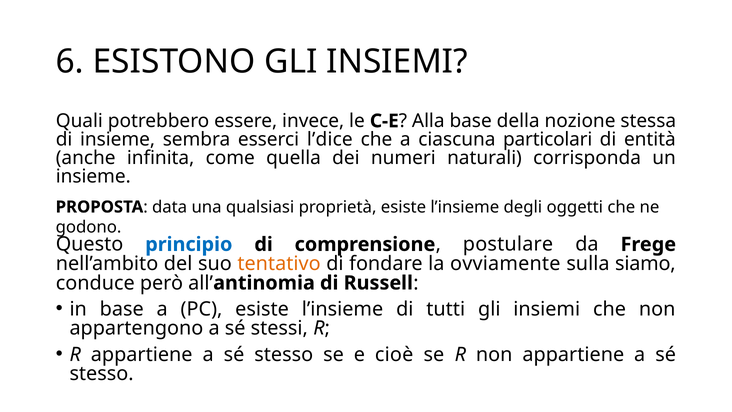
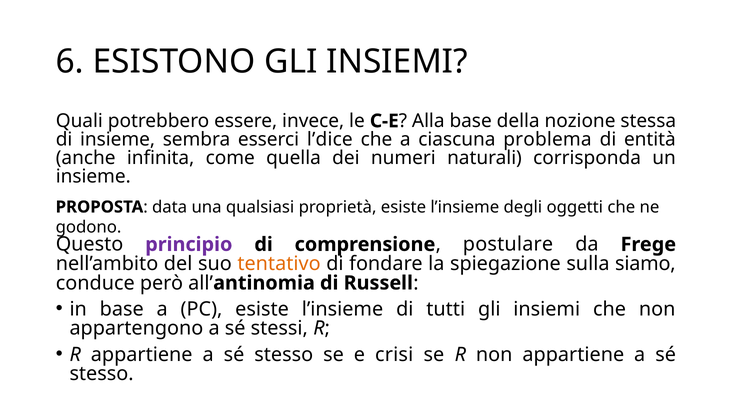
particolari: particolari -> problema
principio colour: blue -> purple
ovviamente: ovviamente -> spiegazione
cioè: cioè -> crisi
